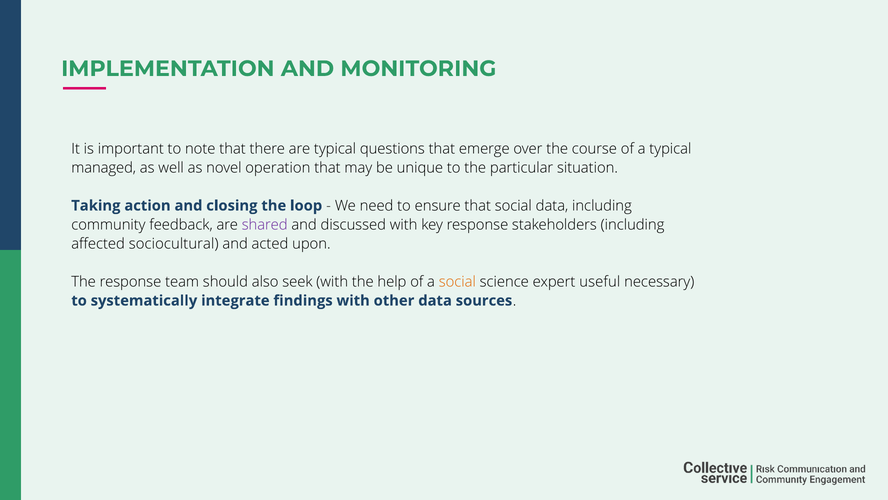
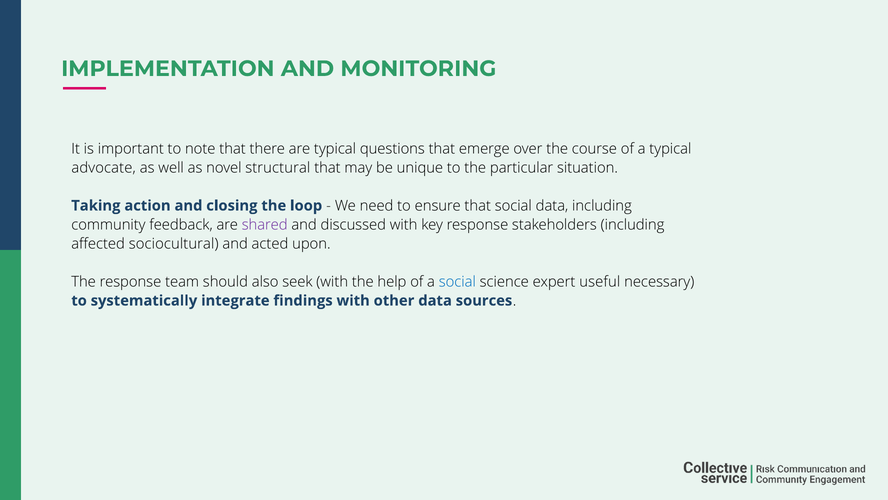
managed: managed -> advocate
operation: operation -> structural
social at (457, 281) colour: orange -> blue
